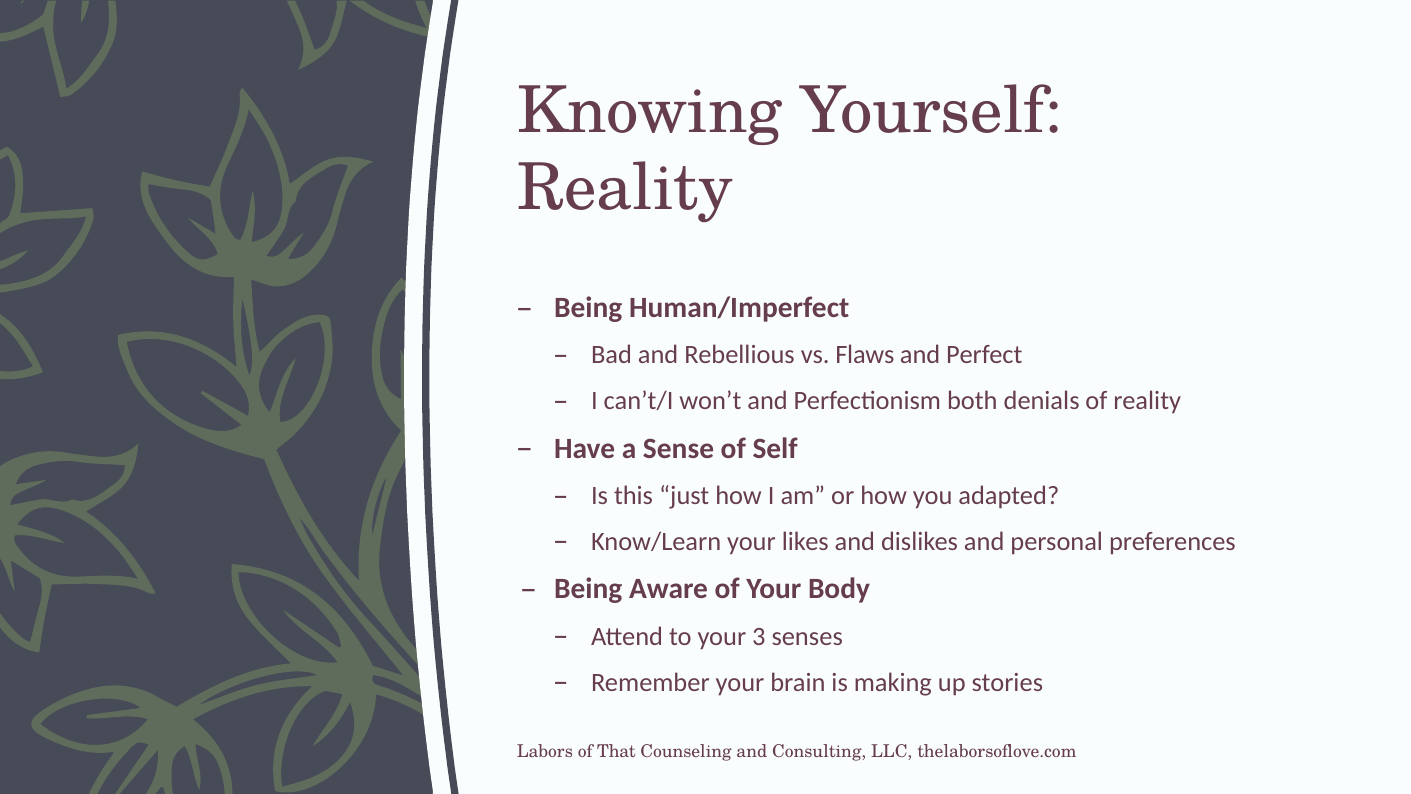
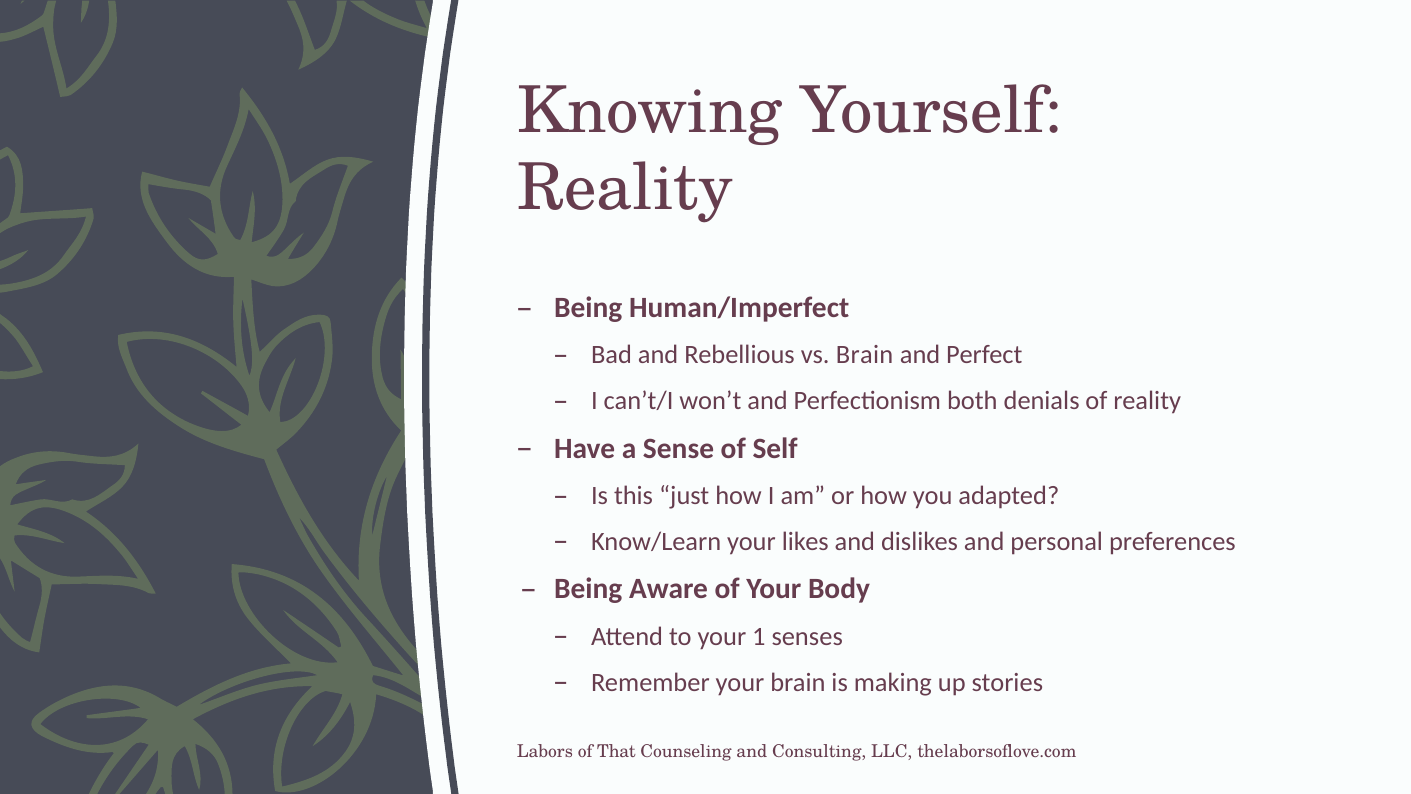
vs Flaws: Flaws -> Brain
3: 3 -> 1
